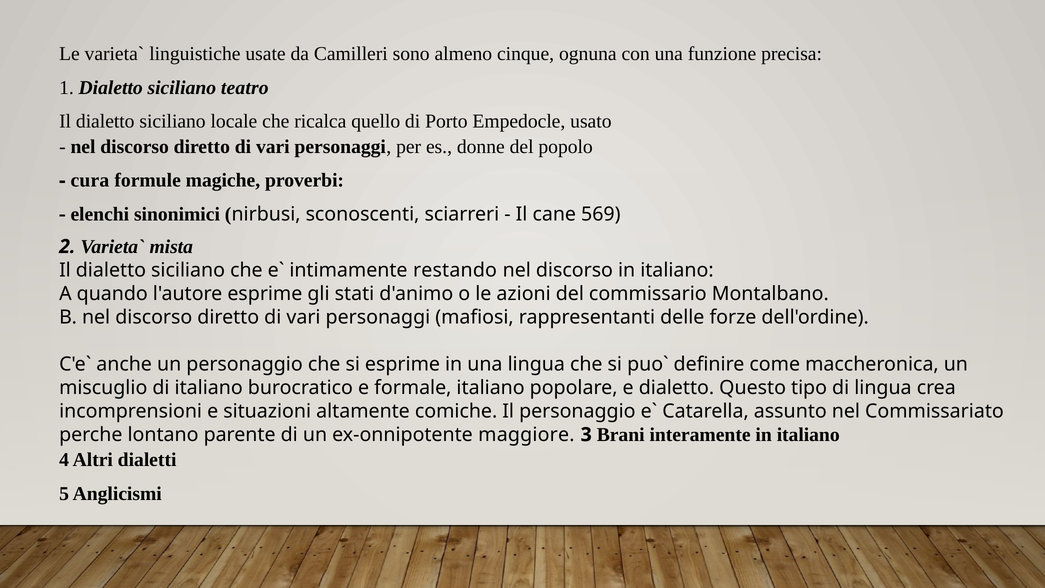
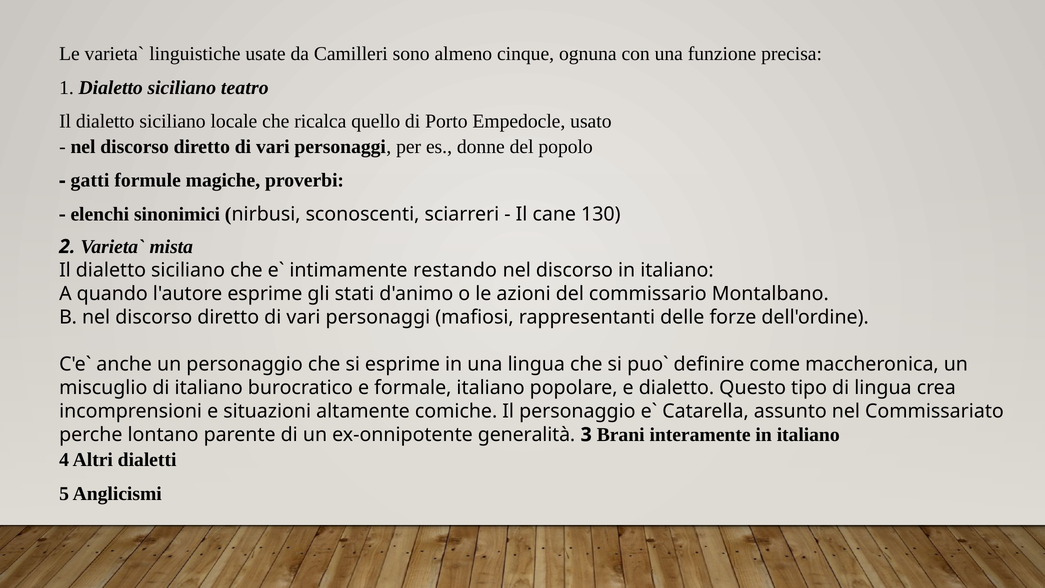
cura: cura -> gatti
569: 569 -> 130
maggiore: maggiore -> generalità
